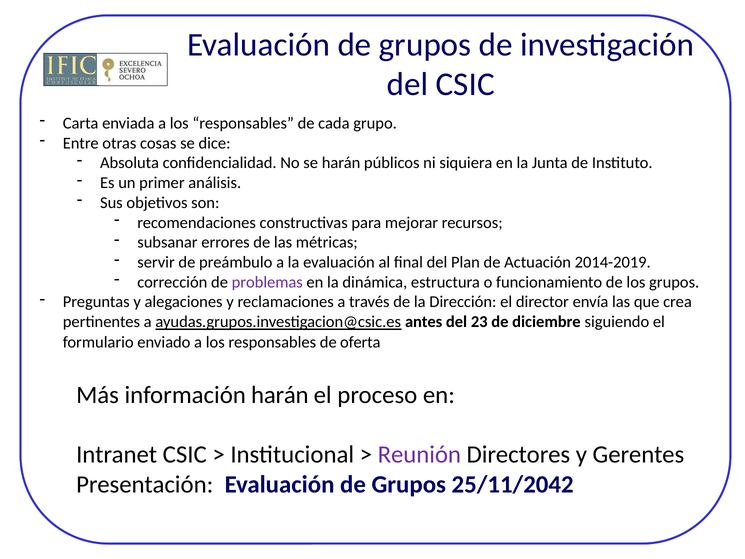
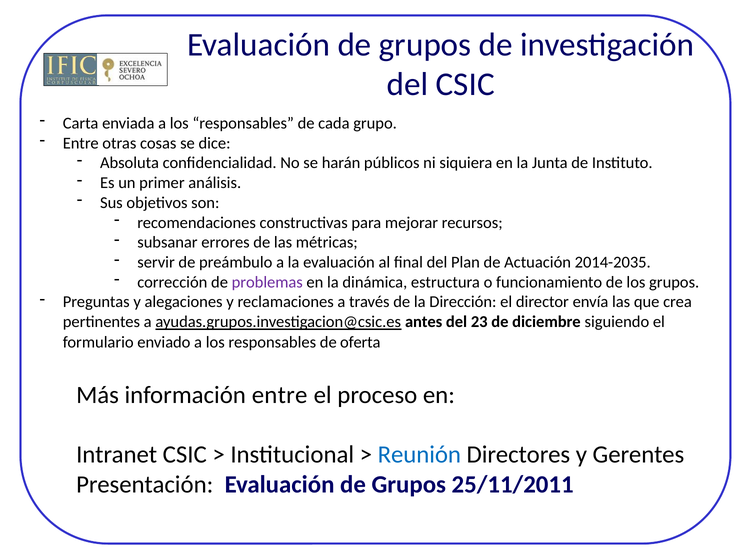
2014-2019: 2014-2019 -> 2014-2035
información harán: harán -> entre
Reunión colour: purple -> blue
25/11/2042: 25/11/2042 -> 25/11/2011
